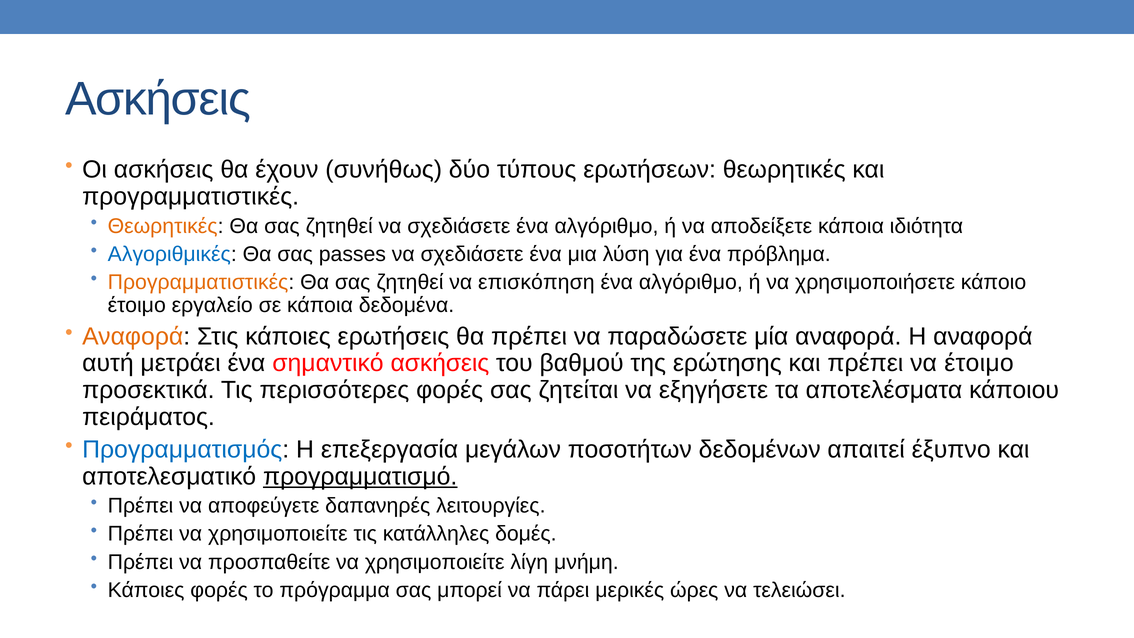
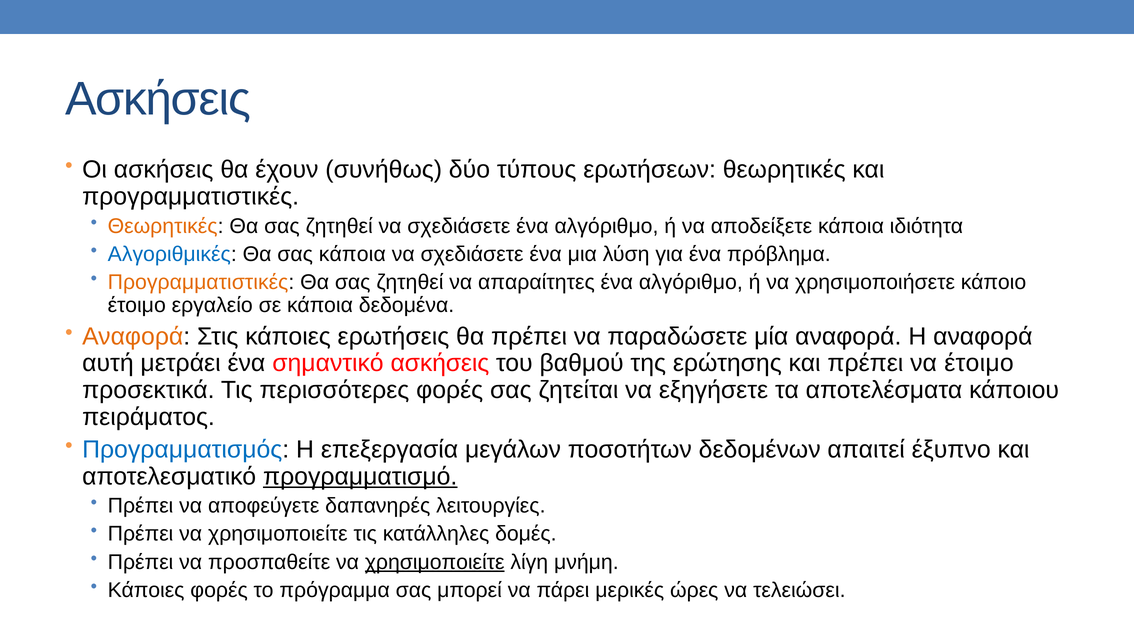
σας passes: passes -> κάποια
επισκόπηση: επισκόπηση -> απαραίτητες
χρησιμοποιείτε at (435, 562) underline: none -> present
